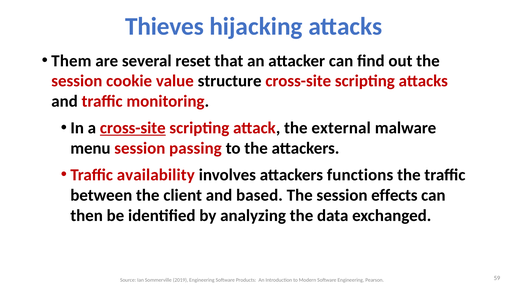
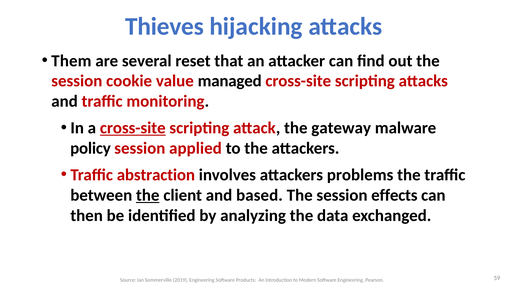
structure: structure -> managed
external: external -> gateway
menu: menu -> policy
passing: passing -> applied
availability: availability -> abstraction
functions: functions -> problems
the at (148, 195) underline: none -> present
